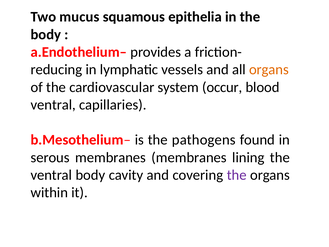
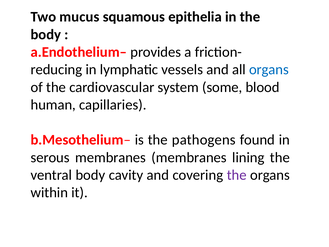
organs at (269, 70) colour: orange -> blue
occur: occur -> some
ventral at (53, 105): ventral -> human
